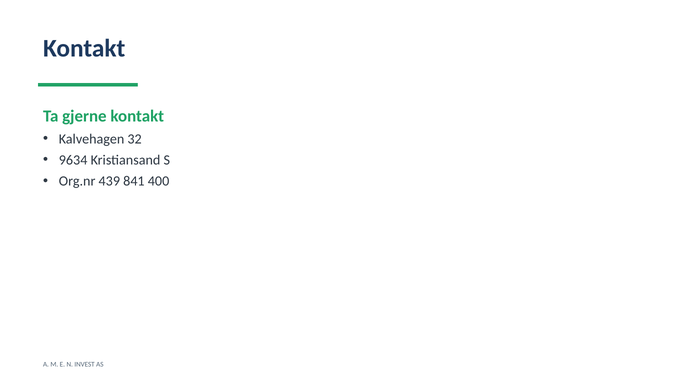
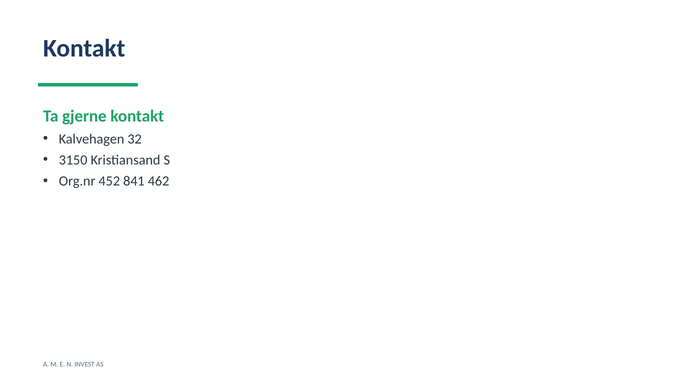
9634: 9634 -> 3150
439: 439 -> 452
400: 400 -> 462
